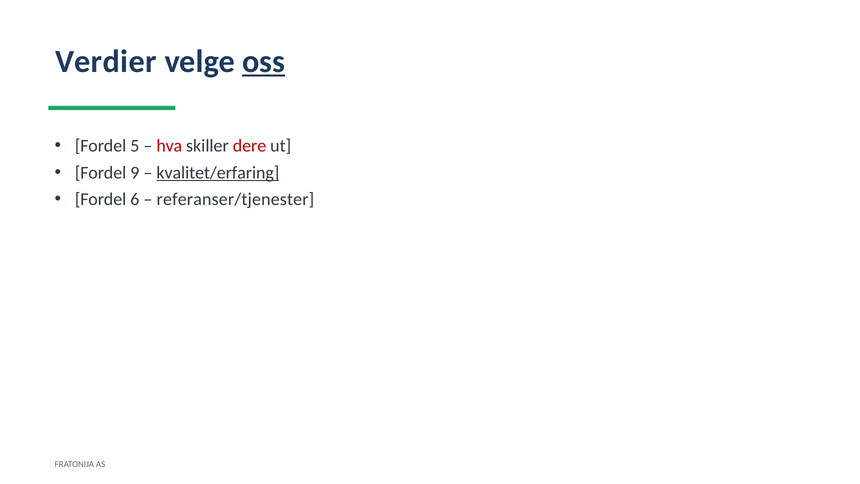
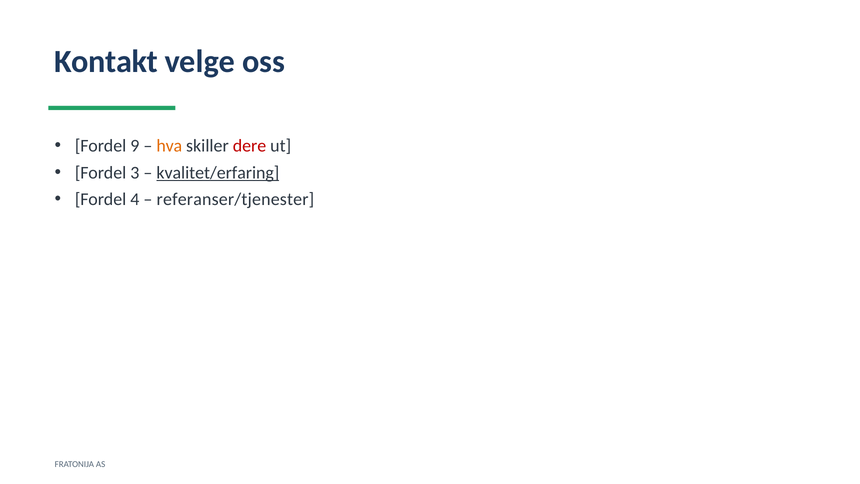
Verdier: Verdier -> Kontakt
oss underline: present -> none
5: 5 -> 9
hva colour: red -> orange
9: 9 -> 3
6: 6 -> 4
